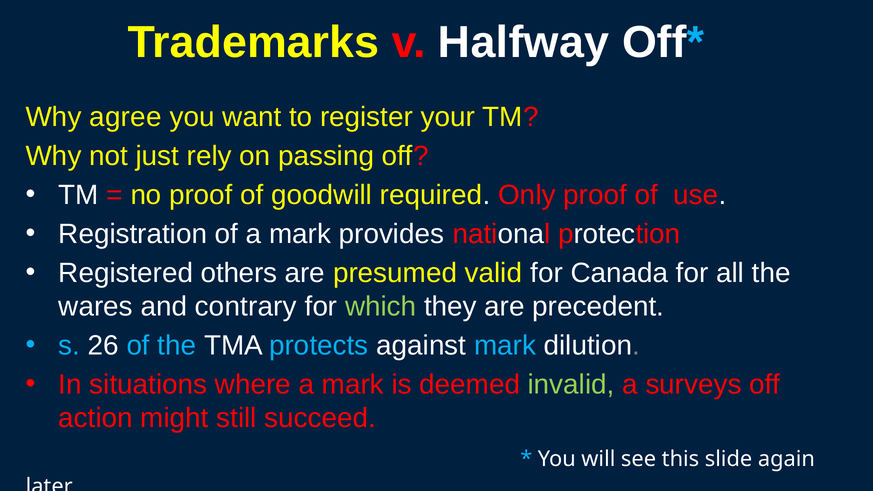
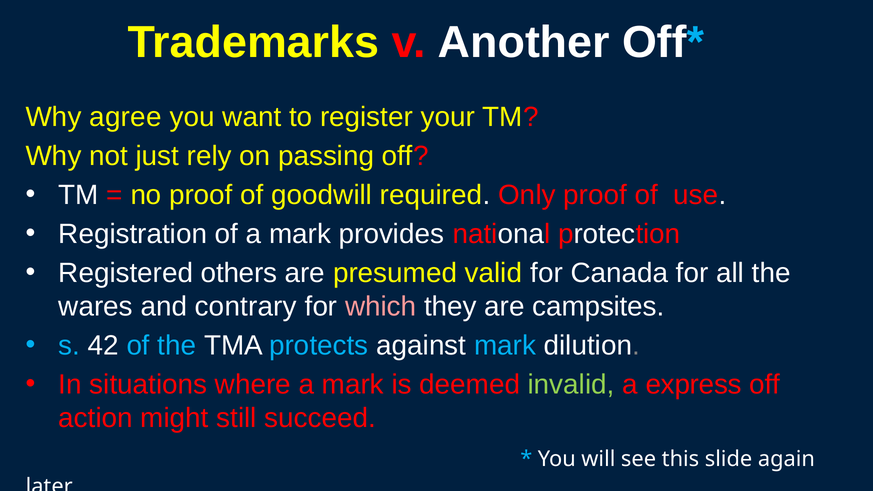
Halfway: Halfway -> Another
which colour: light green -> pink
precedent: precedent -> campsites
26: 26 -> 42
surveys: surveys -> express
